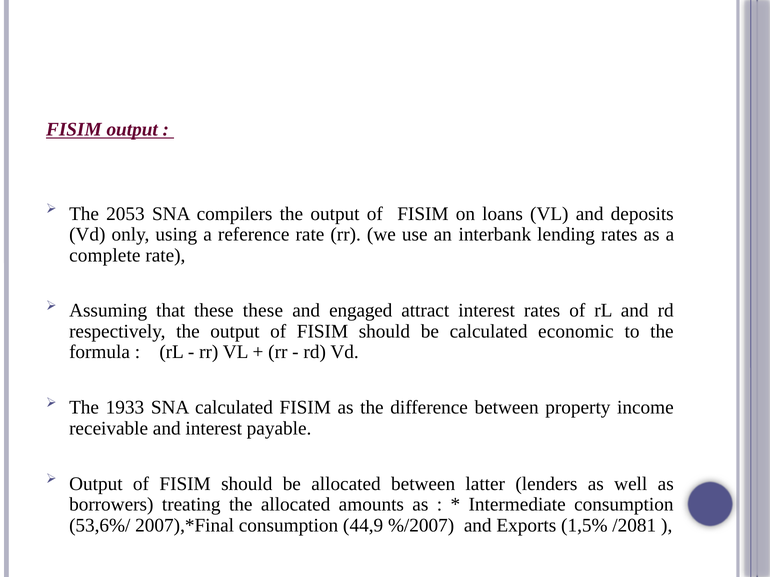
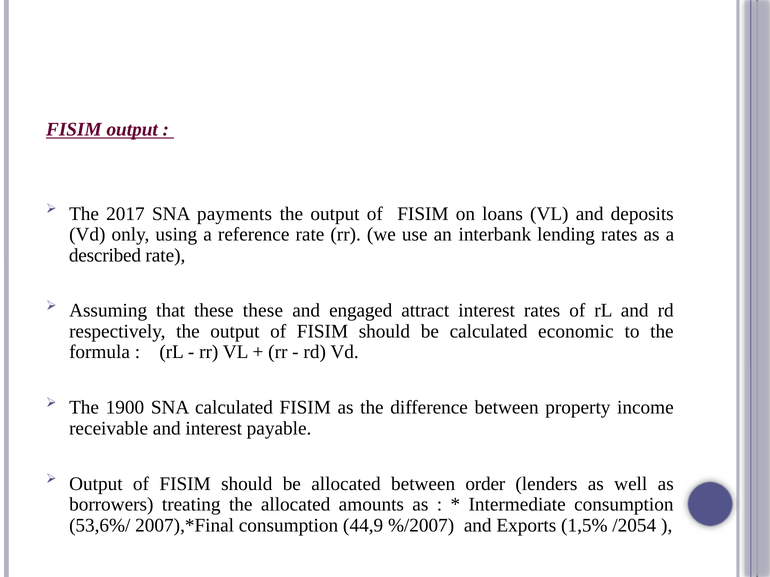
2053: 2053 -> 2017
compilers: compilers -> payments
complete: complete -> described
1933: 1933 -> 1900
latter: latter -> order
/2081: /2081 -> /2054
